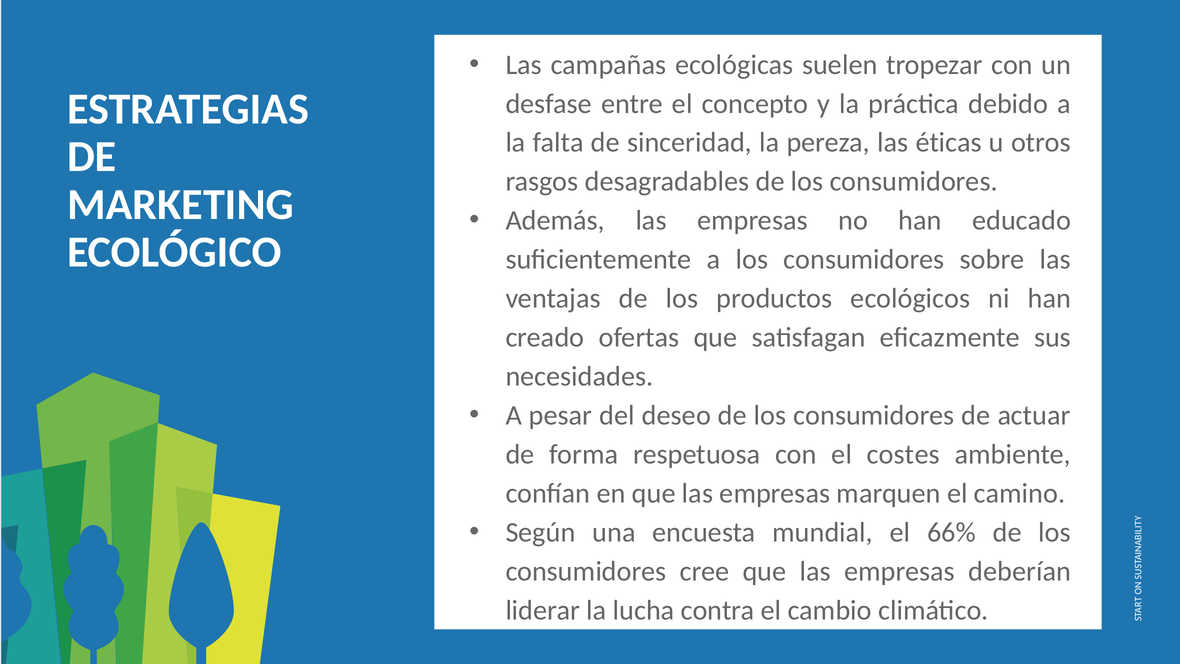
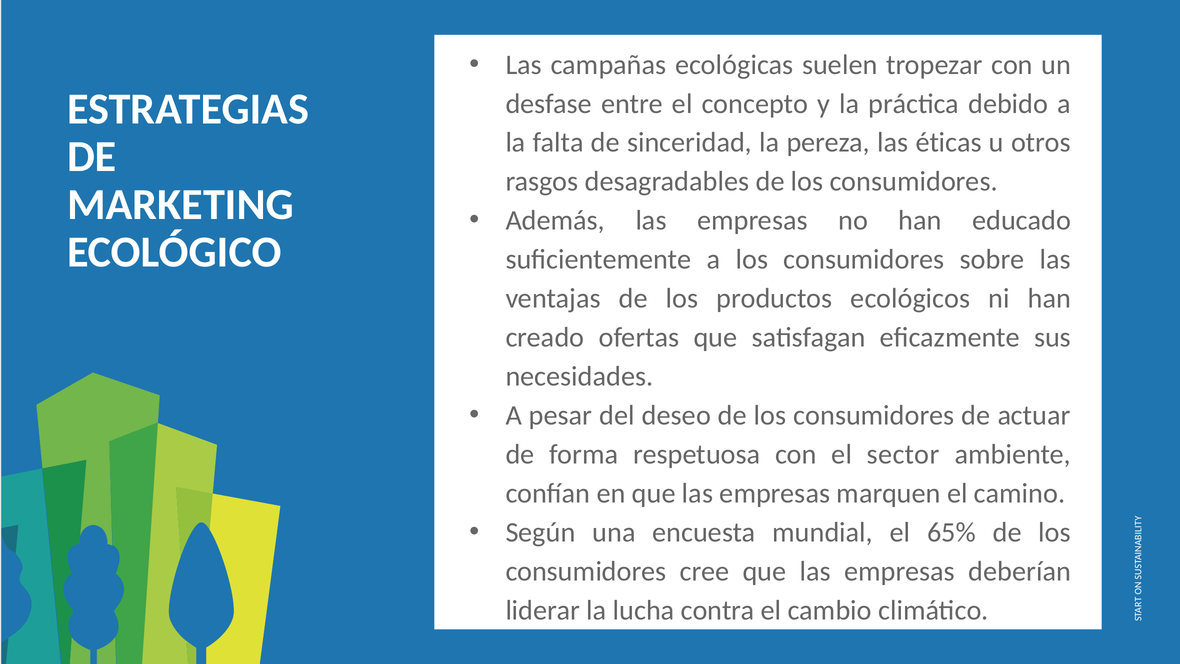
costes: costes -> sector
66%: 66% -> 65%
